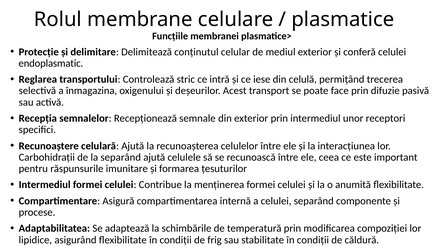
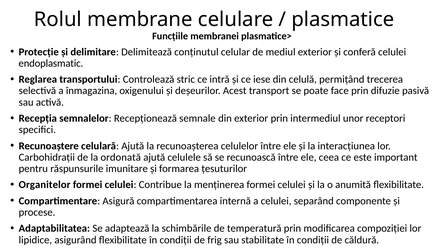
la separând: separând -> ordonată
Intermediul at (45, 185): Intermediul -> Organitelor
